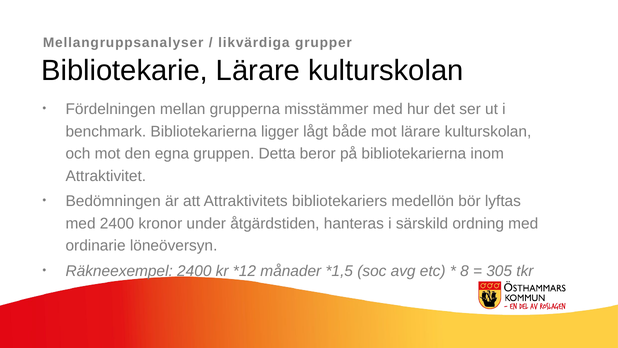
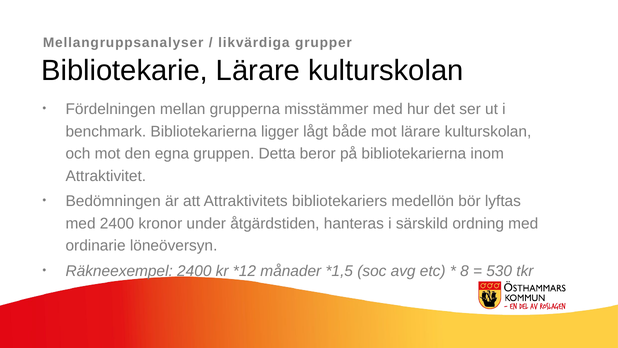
305: 305 -> 530
